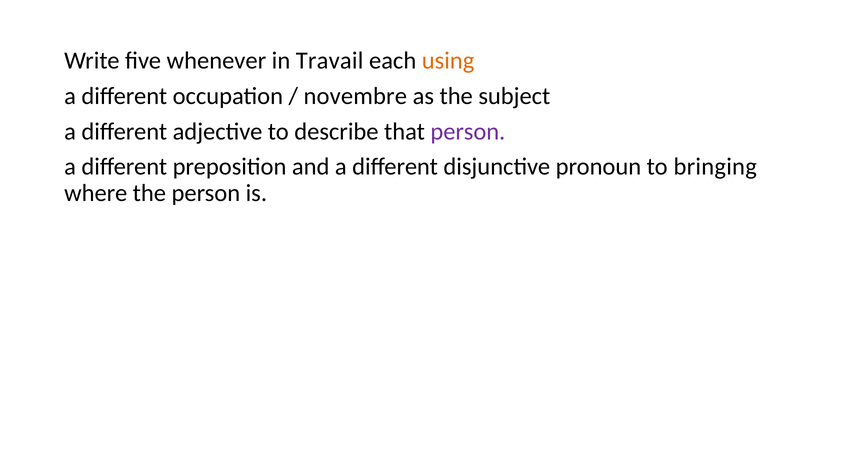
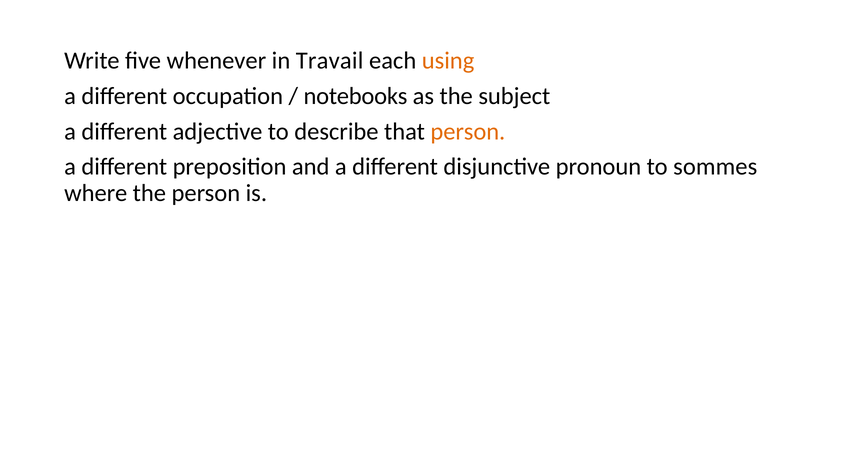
novembre: novembre -> notebooks
person at (468, 131) colour: purple -> orange
bringing: bringing -> sommes
